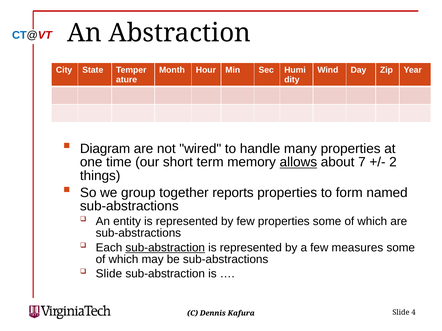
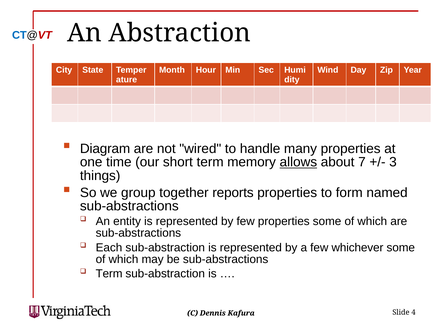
2: 2 -> 3
sub-abstraction at (165, 248) underline: present -> none
measures: measures -> whichever
Slide at (109, 274): Slide -> Term
